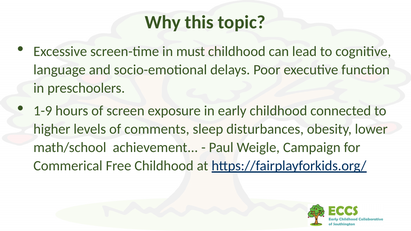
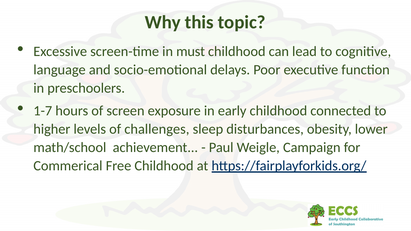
1-9: 1-9 -> 1-7
comments: comments -> challenges
